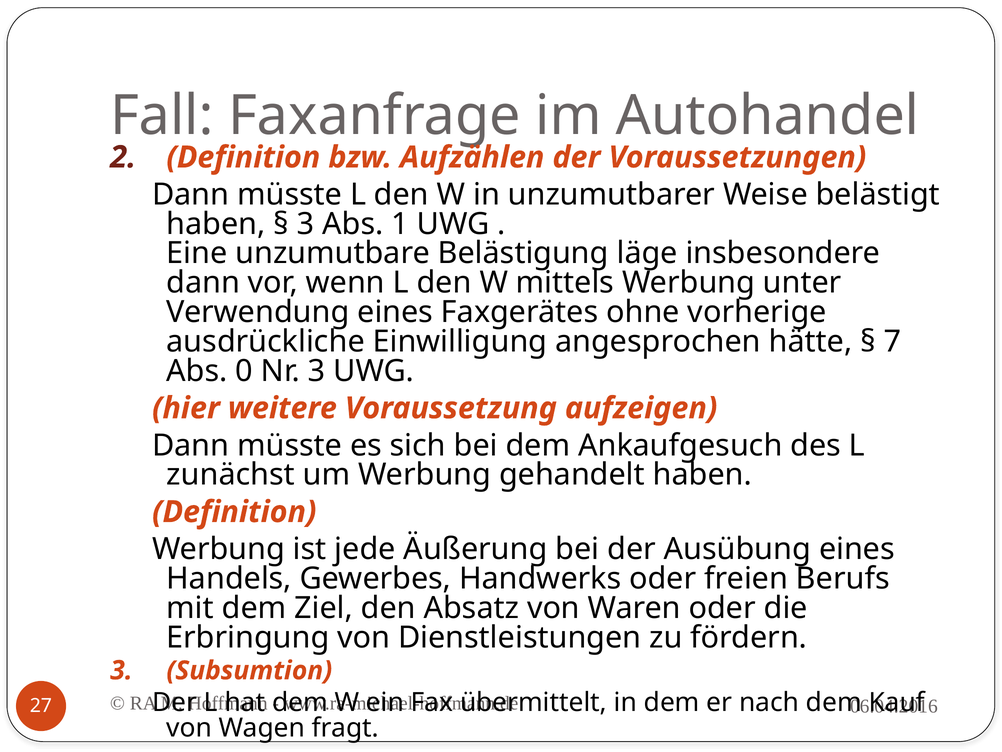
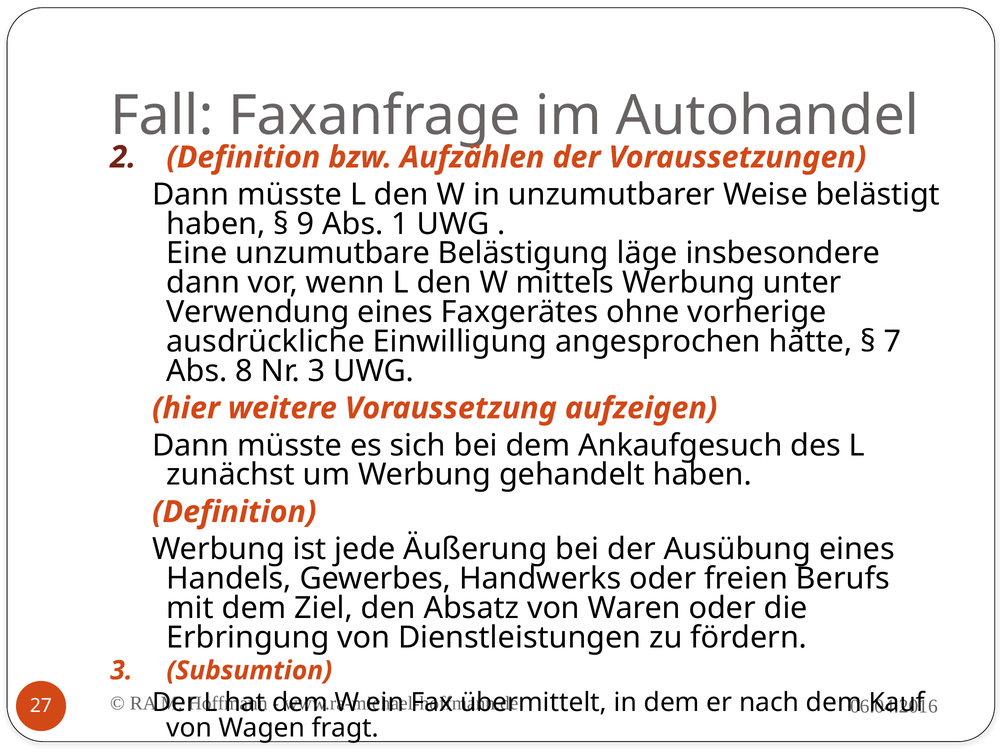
3 at (306, 224): 3 -> 9
0: 0 -> 8
